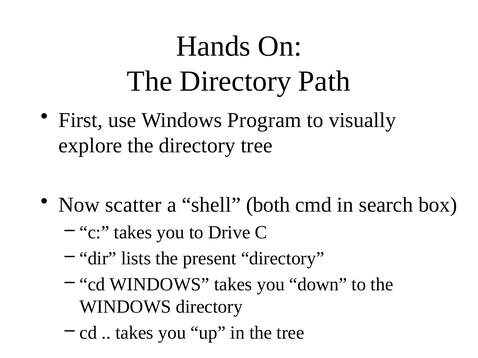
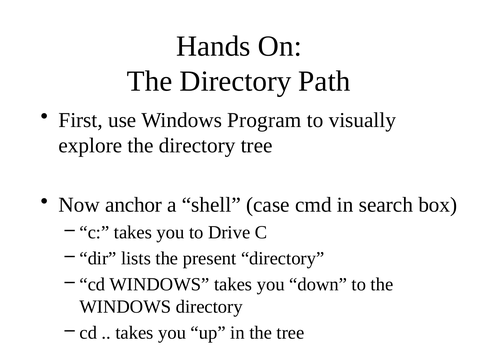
scatter: scatter -> anchor
both: both -> case
